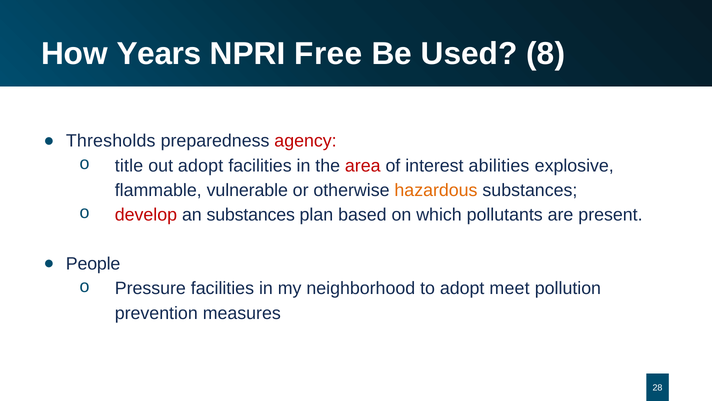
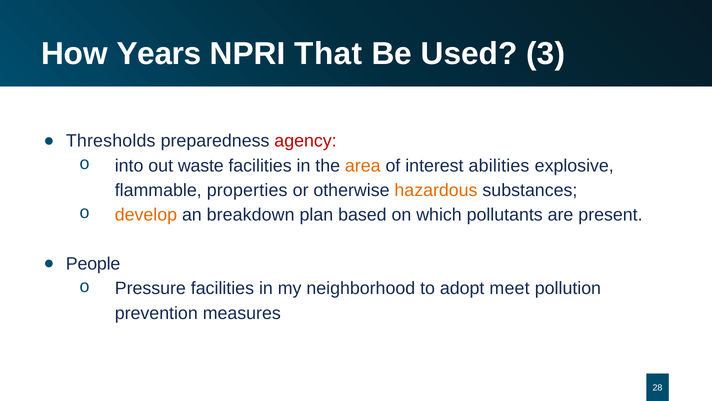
Free: Free -> That
8: 8 -> 3
title: title -> into
out adopt: adopt -> waste
area colour: red -> orange
vulnerable: vulnerable -> properties
develop colour: red -> orange
an substances: substances -> breakdown
